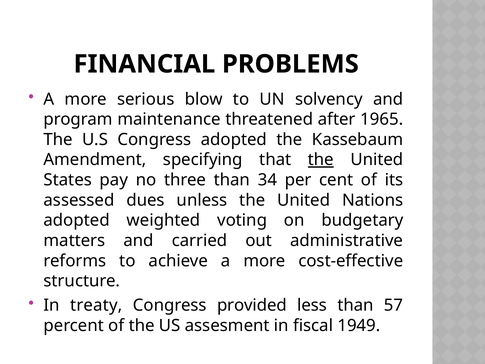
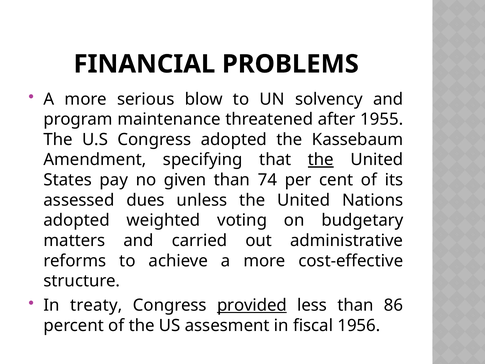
1965: 1965 -> 1955
three: three -> given
34: 34 -> 74
provided underline: none -> present
57: 57 -> 86
1949: 1949 -> 1956
